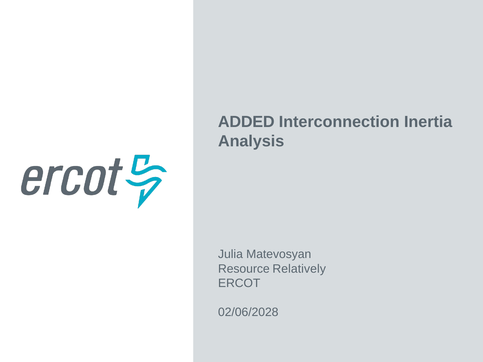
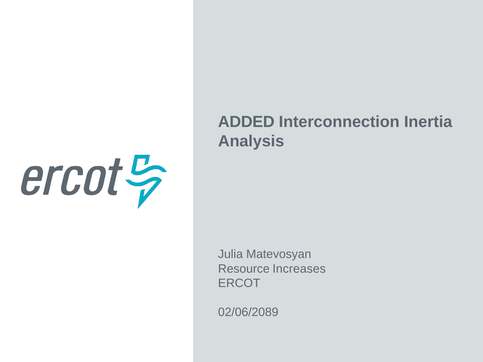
Relatively: Relatively -> Increases
02/06/2028: 02/06/2028 -> 02/06/2089
